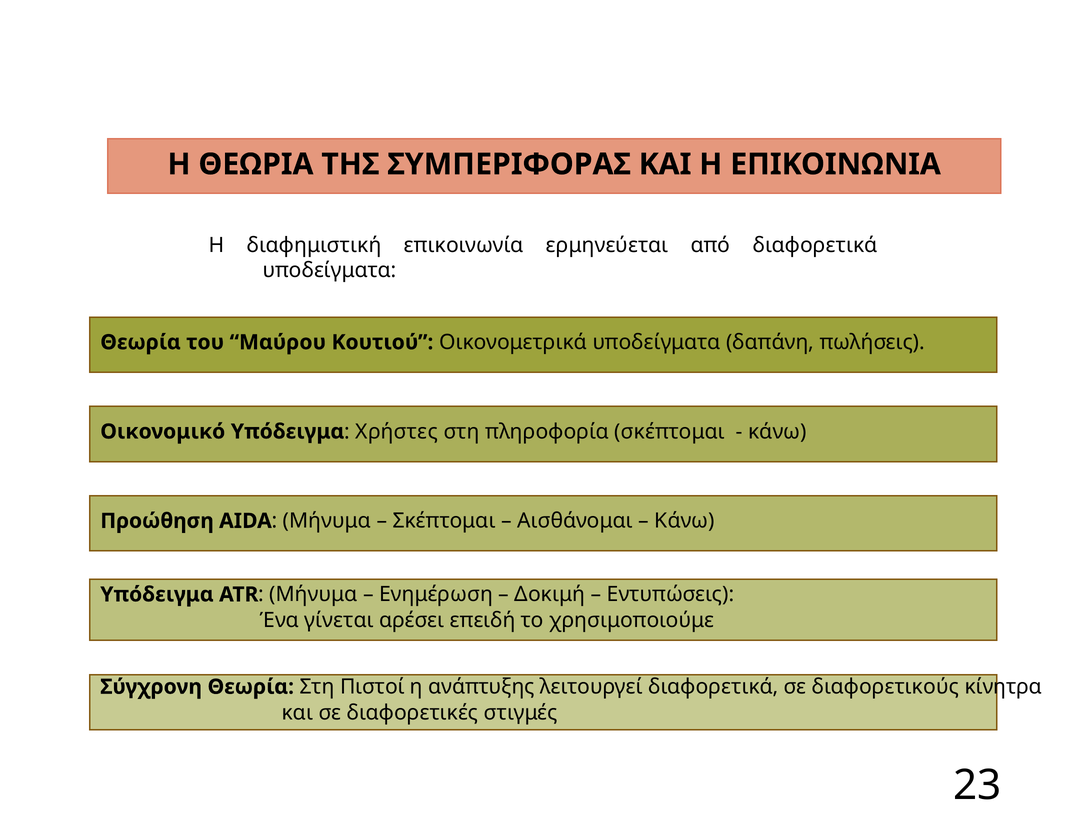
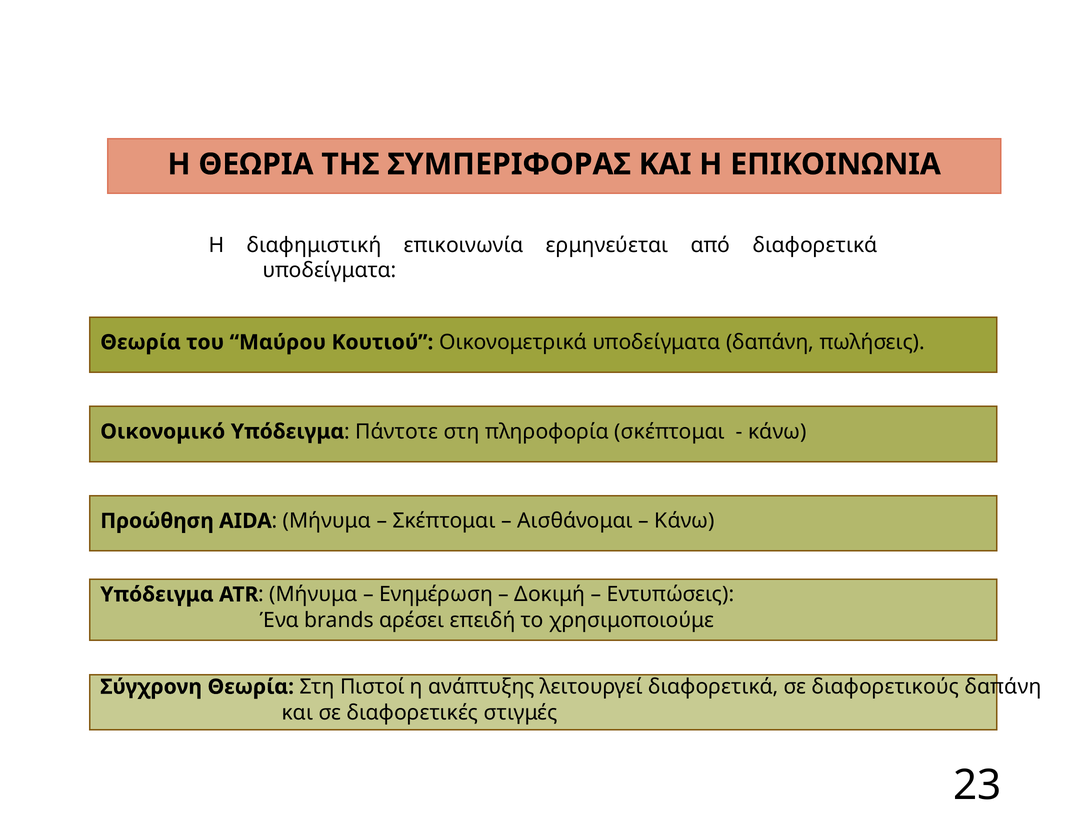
Χρήστες: Χρήστες -> Πάντοτε
γίνεται: γίνεται -> brands
διαφορετικούς κίνητρα: κίνητρα -> δαπάνη
